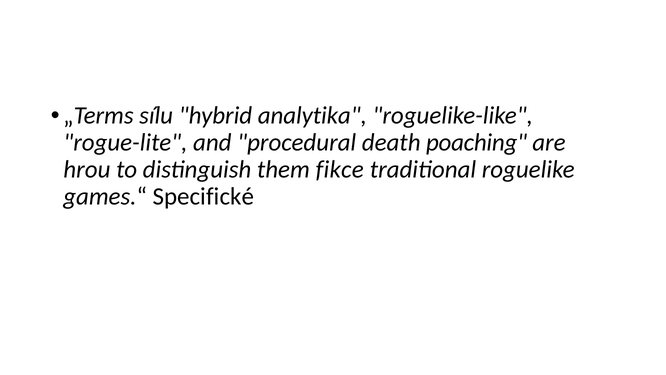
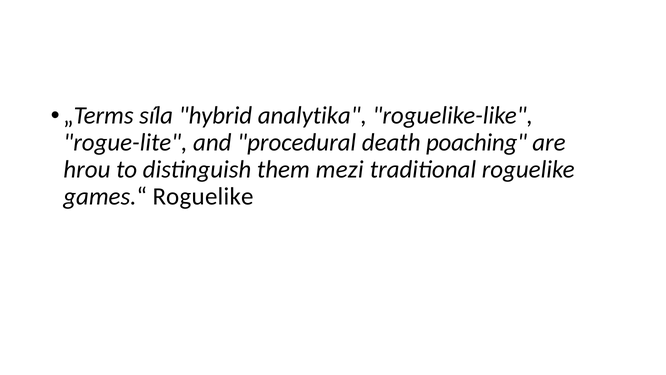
sílu: sílu -> síla
fikce: fikce -> mezi
games.“ Specifické: Specifické -> Roguelike
